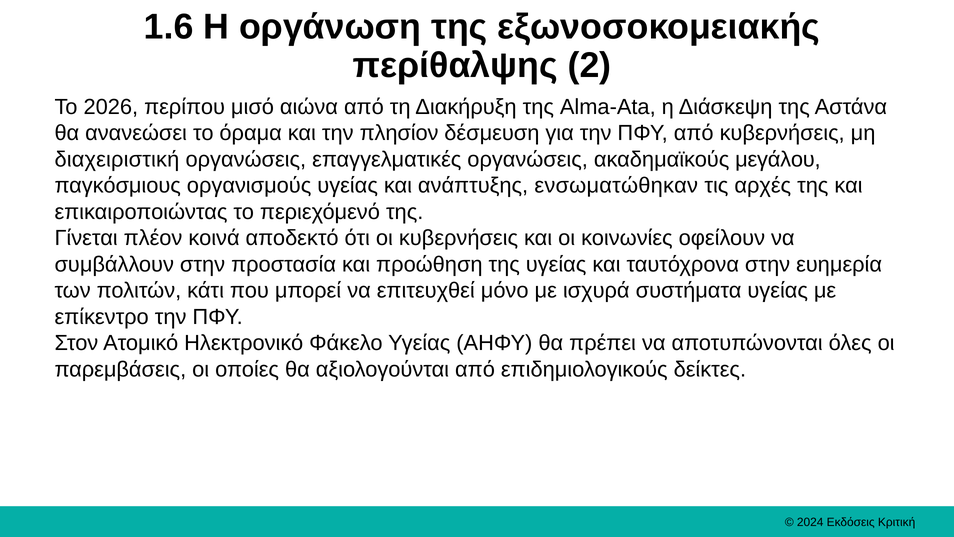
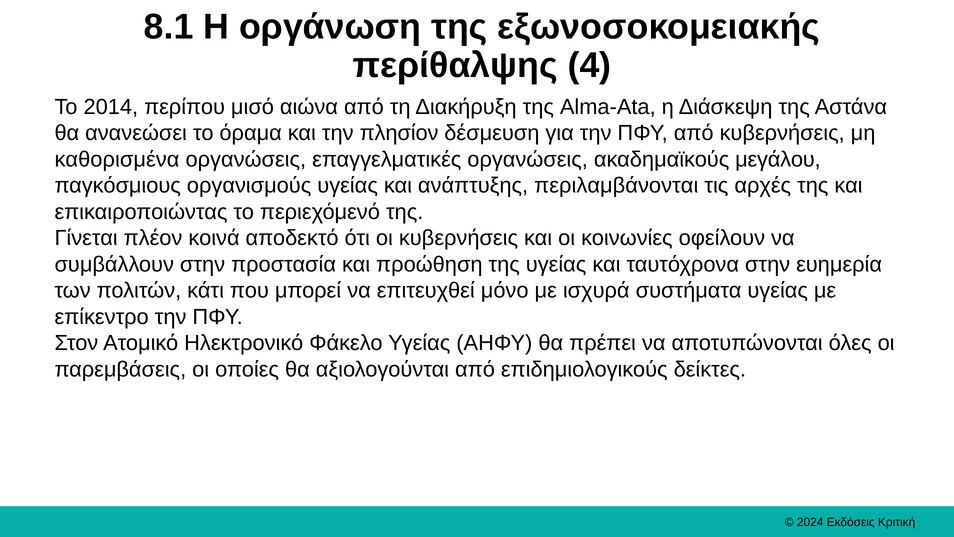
1.6: 1.6 -> 8.1
2: 2 -> 4
2026: 2026 -> 2014
διαχειριστική: διαχειριστική -> καθορισμένα
ενσωματώθηκαν: ενσωματώθηκαν -> περιλαμβάνονται
